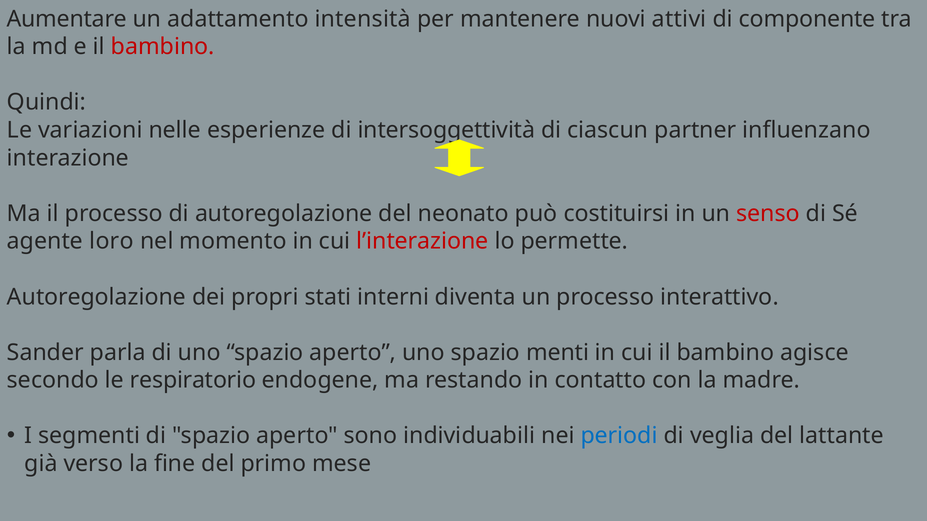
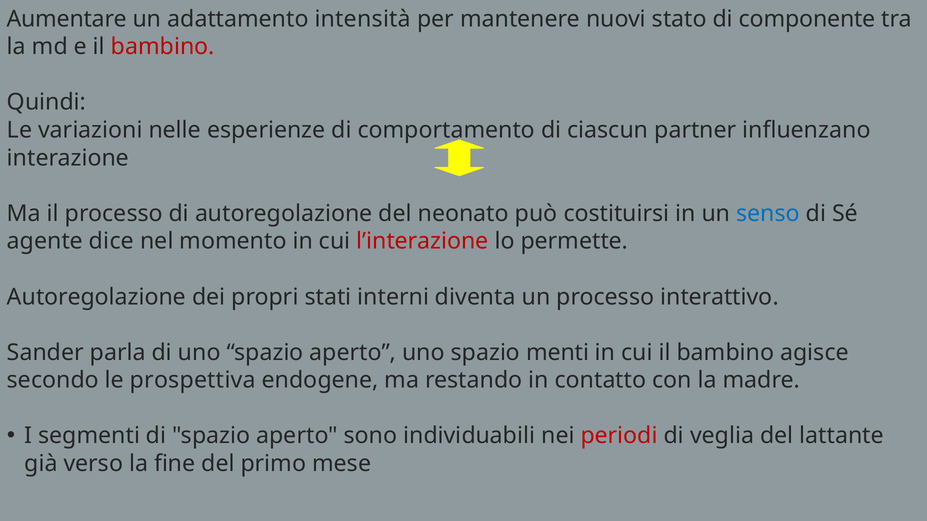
attivi: attivi -> stato
intersoggettività: intersoggettività -> comportamento
senso colour: red -> blue
loro: loro -> dice
respiratorio: respiratorio -> prospettiva
periodi colour: blue -> red
